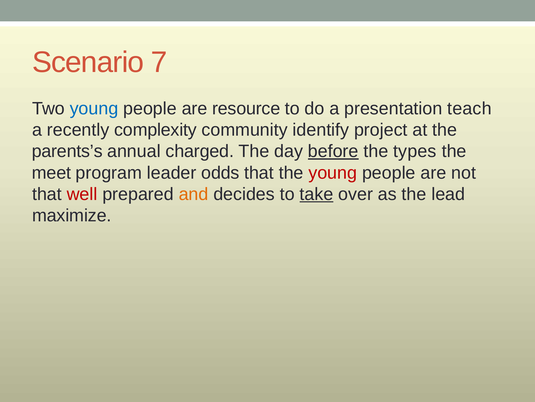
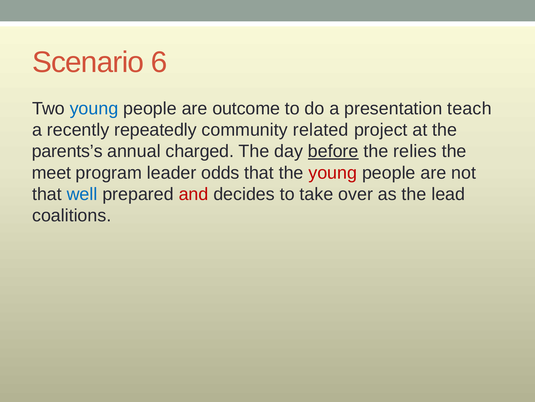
7: 7 -> 6
resource: resource -> outcome
complexity: complexity -> repeatedly
identify: identify -> related
types: types -> relies
well colour: red -> blue
and colour: orange -> red
take underline: present -> none
maximize: maximize -> coalitions
